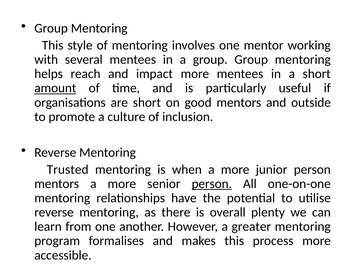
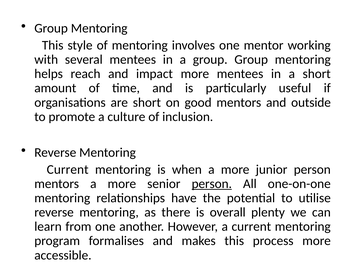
amount underline: present -> none
Trusted at (68, 170): Trusted -> Current
a greater: greater -> current
